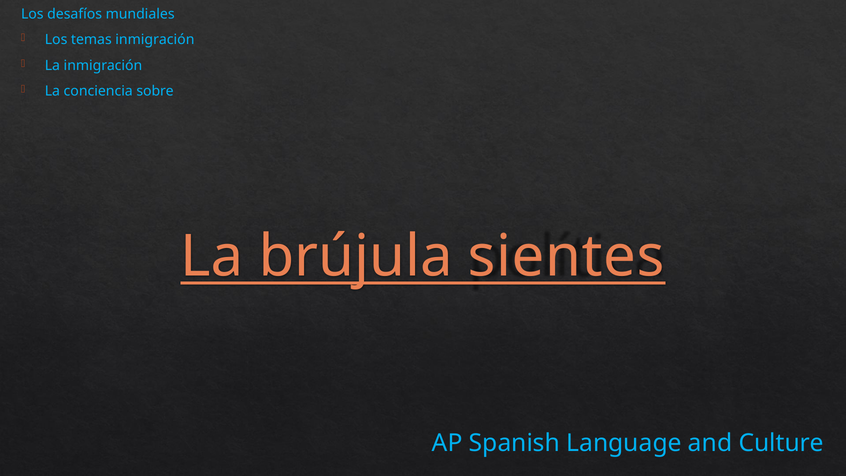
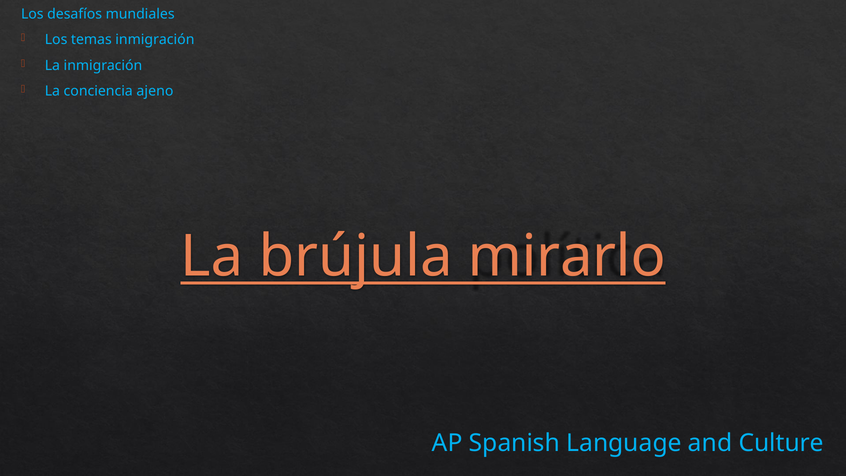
sobre: sobre -> ajeno
sientes: sientes -> mirarlo
